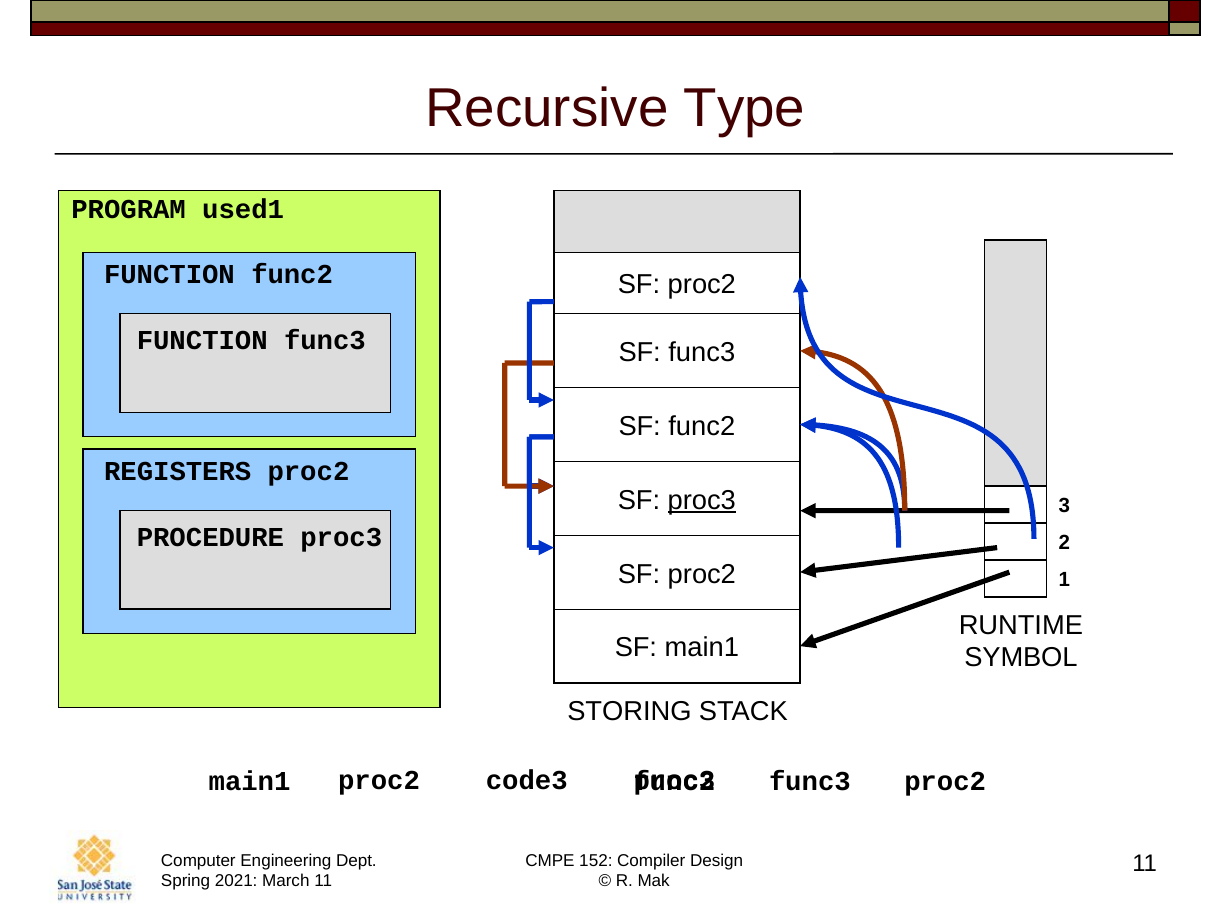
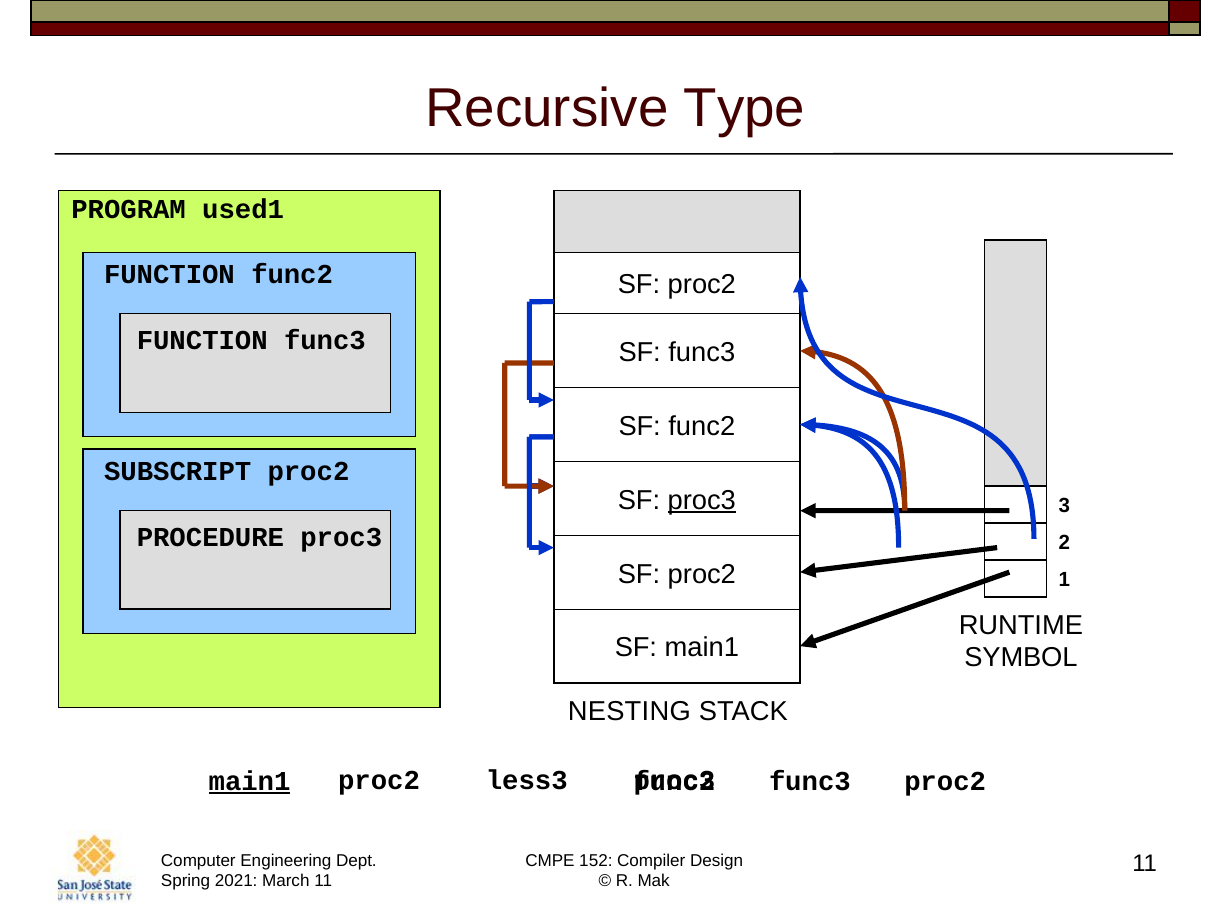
REGISTERS: REGISTERS -> SUBSCRIPT
STORING: STORING -> NESTING
main1 at (250, 781) underline: none -> present
code3: code3 -> less3
